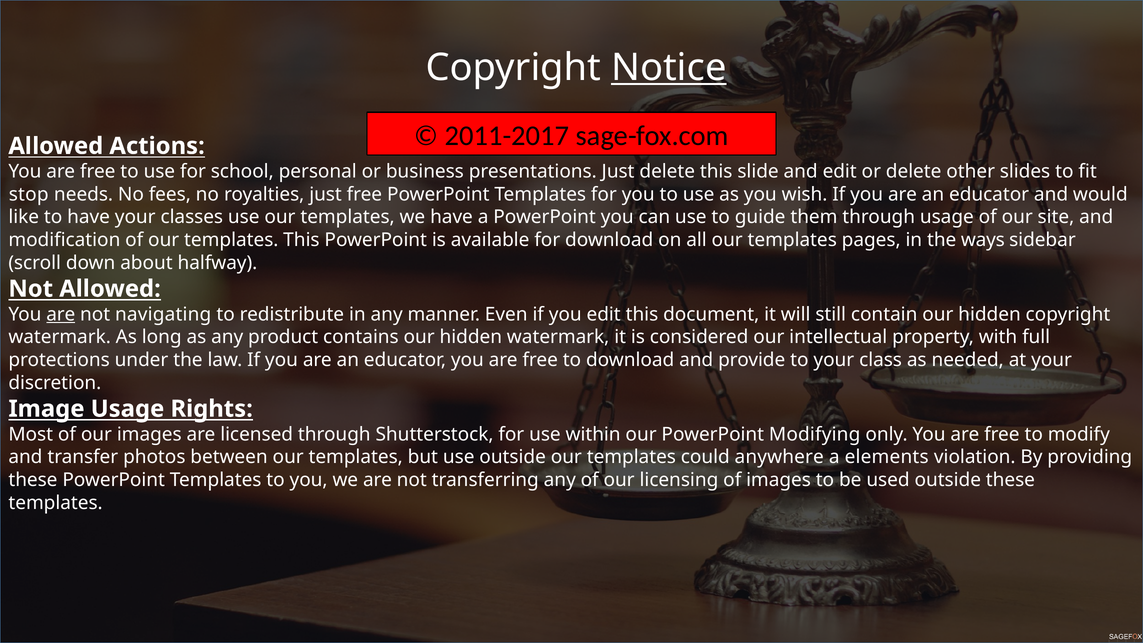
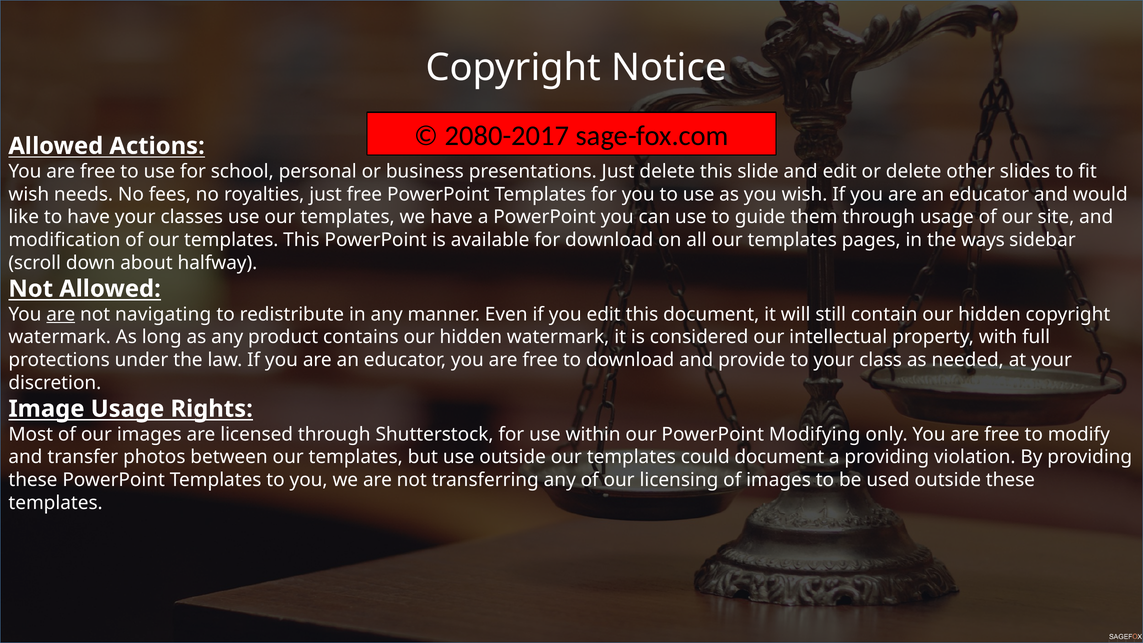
Notice underline: present -> none
2011-2017: 2011-2017 -> 2080-2017
stop at (29, 194): stop -> wish
could anywhere: anywhere -> document
a elements: elements -> providing
